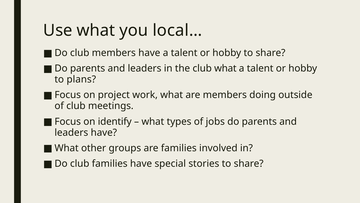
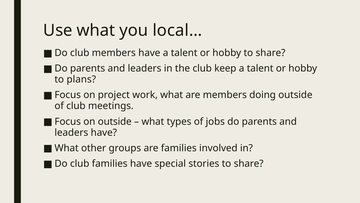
club what: what -> keep
on identify: identify -> outside
